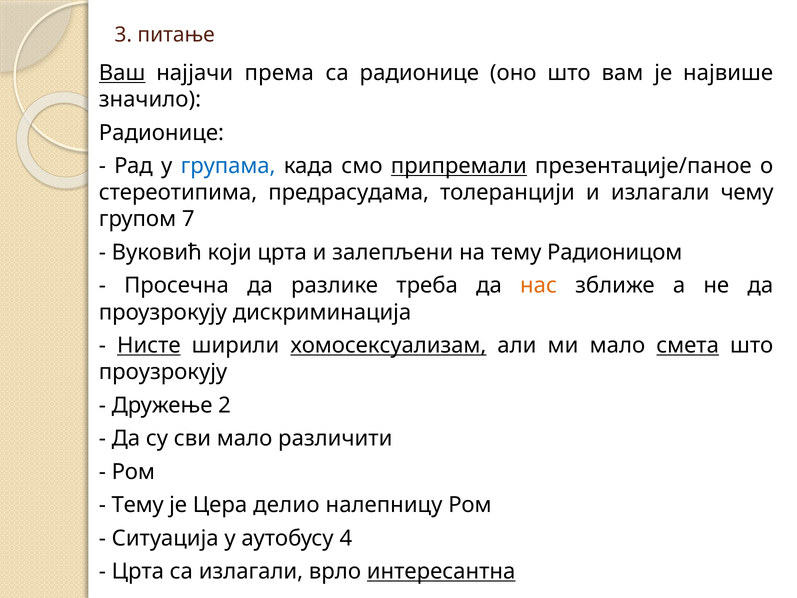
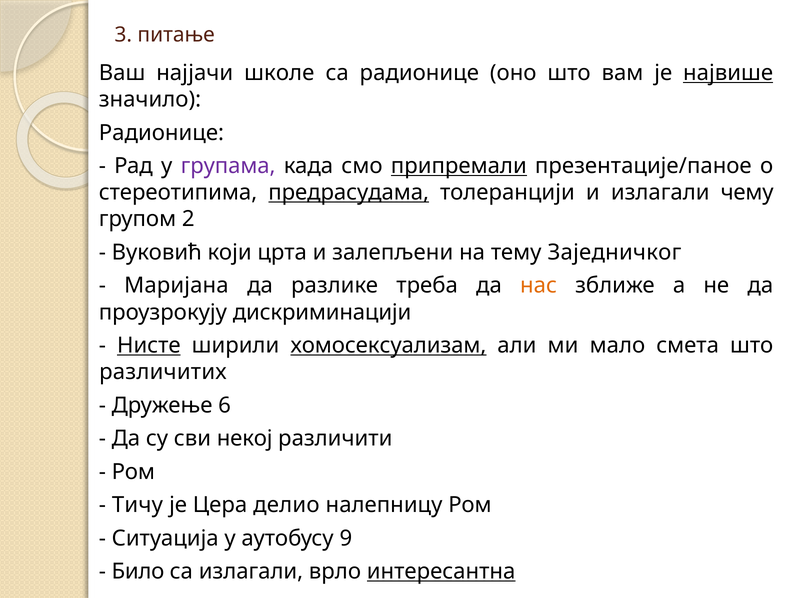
Ваш underline: present -> none
према: према -> школе
највише underline: none -> present
групама colour: blue -> purple
предрасудама underline: none -> present
7: 7 -> 2
Радионицом: Радионицом -> Заједничког
Просечна: Просечна -> Маријана
дискриминација: дискриминација -> дискриминацији
смета underline: present -> none
проузрокују at (163, 372): проузрокују -> различитих
2: 2 -> 6
сви мало: мало -> некој
Тему at (138, 505): Тему -> Тичу
4: 4 -> 9
Црта at (138, 571): Црта -> Било
